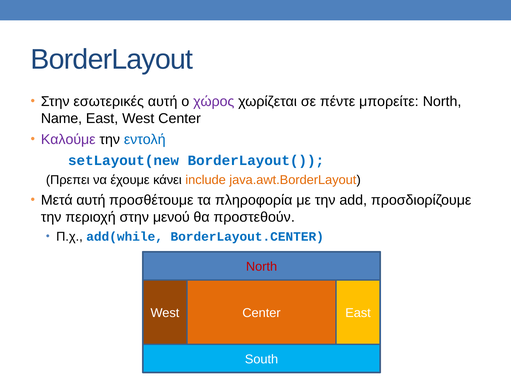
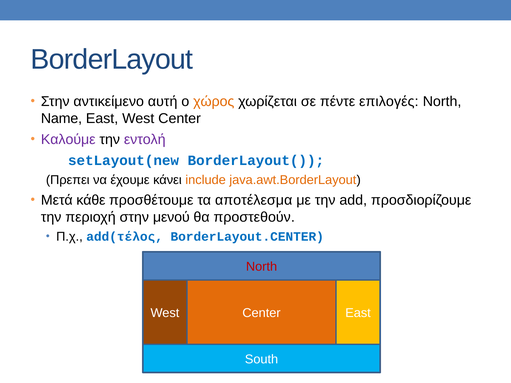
εσωτερικές: εσωτερικές -> αντικείμενο
χώρος colour: purple -> orange
μπορείτε: μπορείτε -> επιλογές
εντολή colour: blue -> purple
Μετά αυτή: αυτή -> κάθε
πληροφορία: πληροφορία -> αποτέλεσμα
add(while: add(while -> add(τέλος
